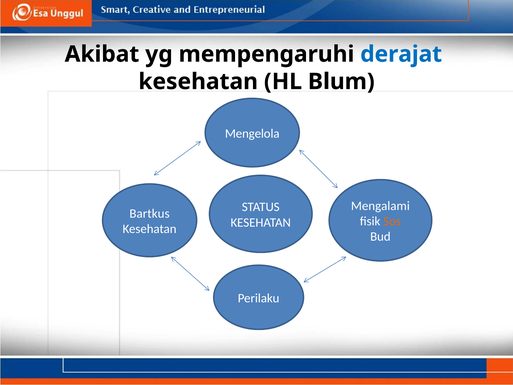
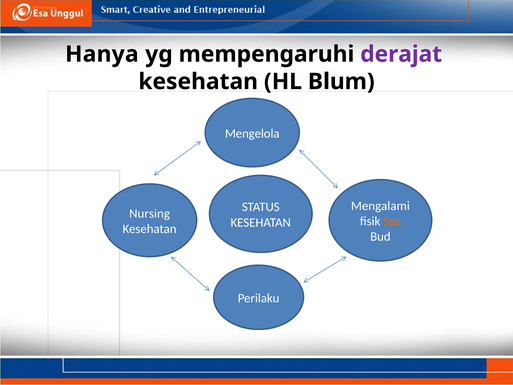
Akibat: Akibat -> Hanya
derajat colour: blue -> purple
Bartkus: Bartkus -> Nursing
